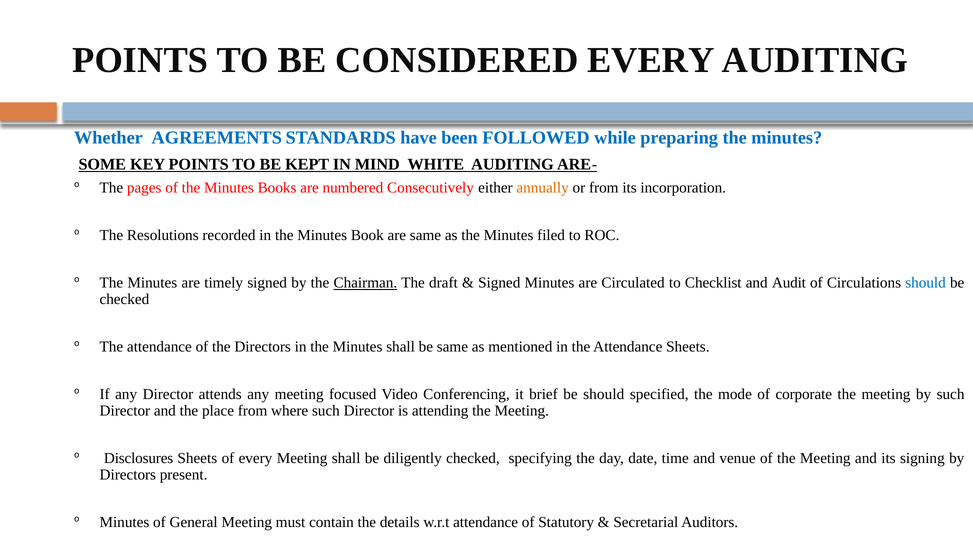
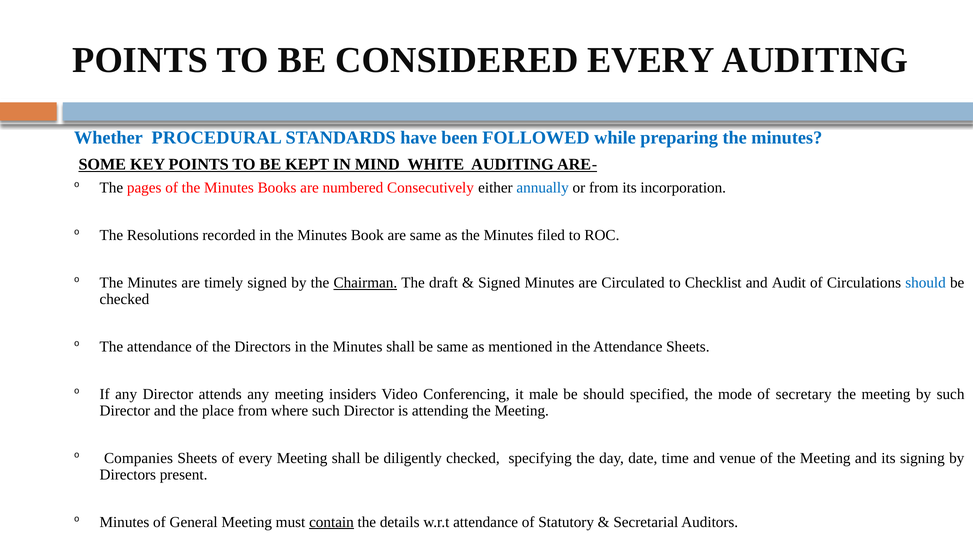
AGREEMENTS: AGREEMENTS -> PROCEDURAL
annually colour: orange -> blue
focused: focused -> insiders
brief: brief -> male
corporate: corporate -> secretary
Disclosures: Disclosures -> Companies
contain underline: none -> present
